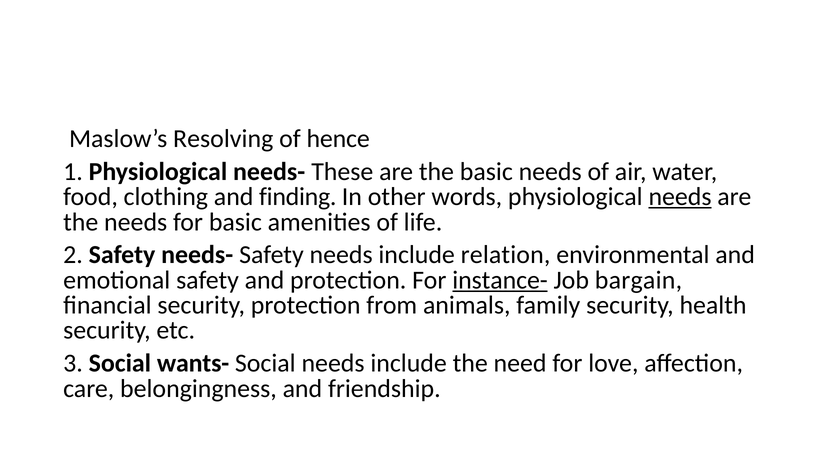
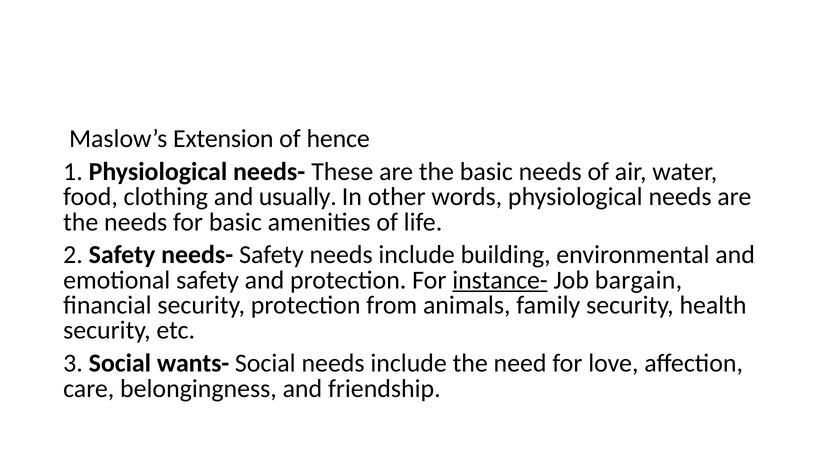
Resolving: Resolving -> Extension
finding: finding -> usually
needs at (680, 197) underline: present -> none
relation: relation -> building
